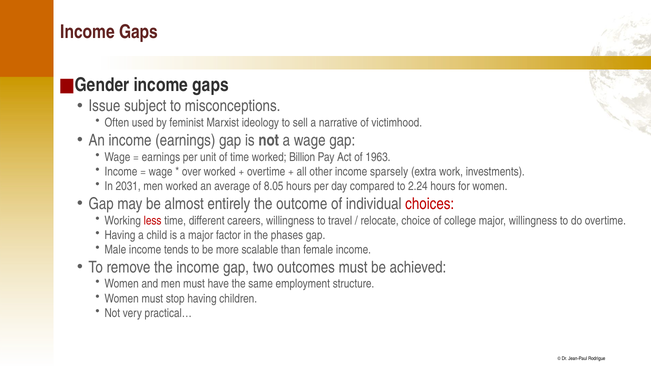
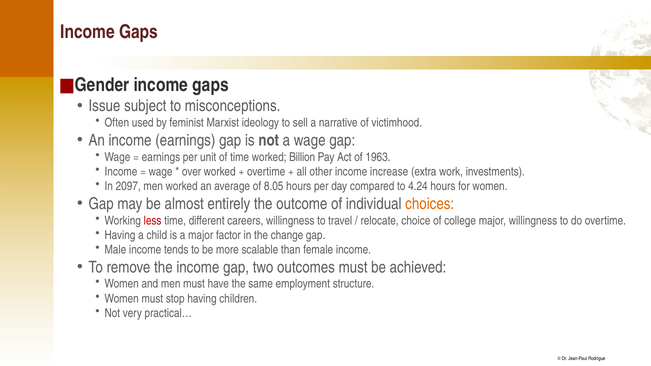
sparsely: sparsely -> increase
2031: 2031 -> 2097
2.24: 2.24 -> 4.24
choices colour: red -> orange
phases: phases -> change
